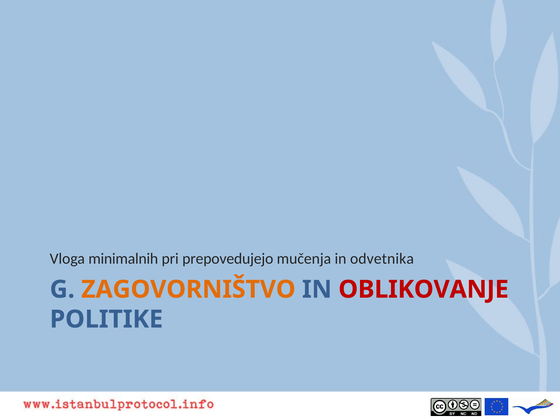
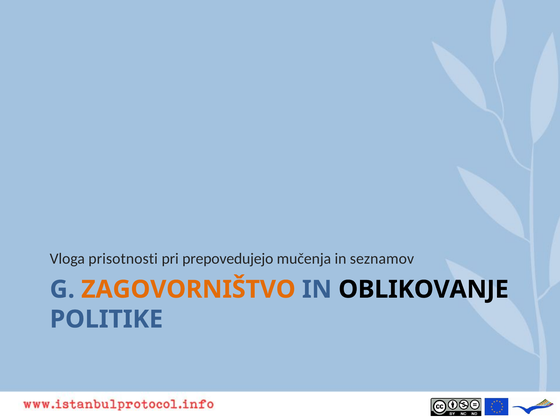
minimalnih: minimalnih -> prisotnosti
odvetnika: odvetnika -> seznamov
OBLIKOVANJE colour: red -> black
